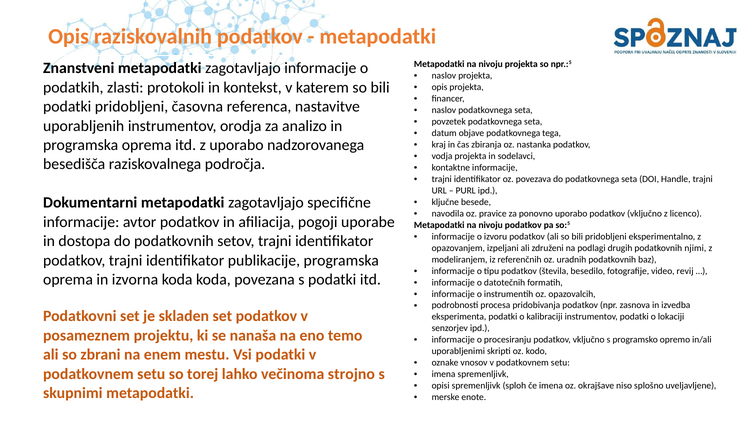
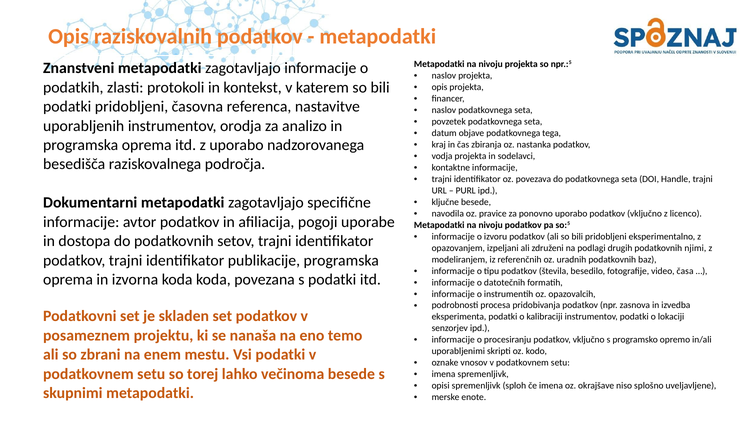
revij: revij -> časa
večinoma strojno: strojno -> besede
